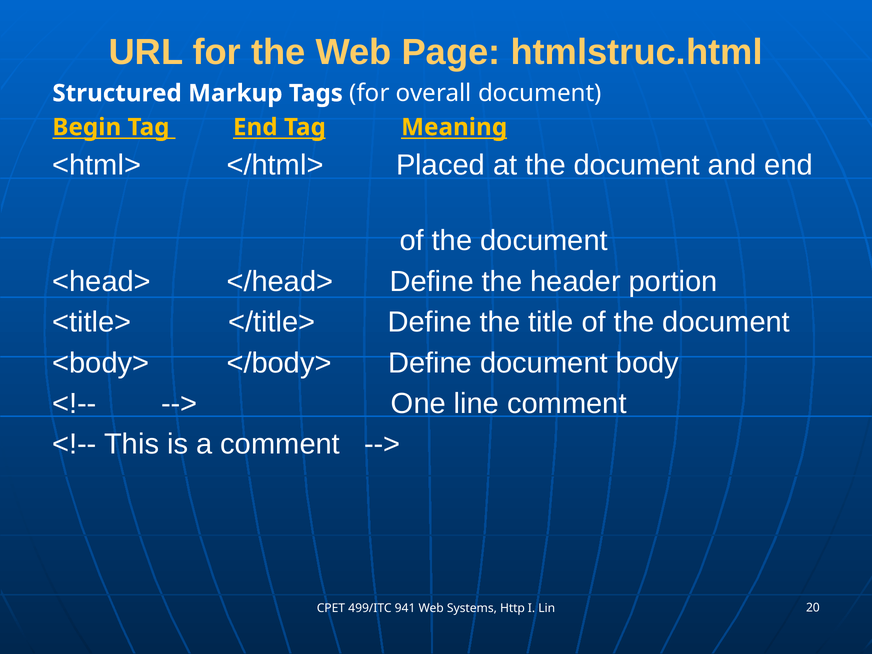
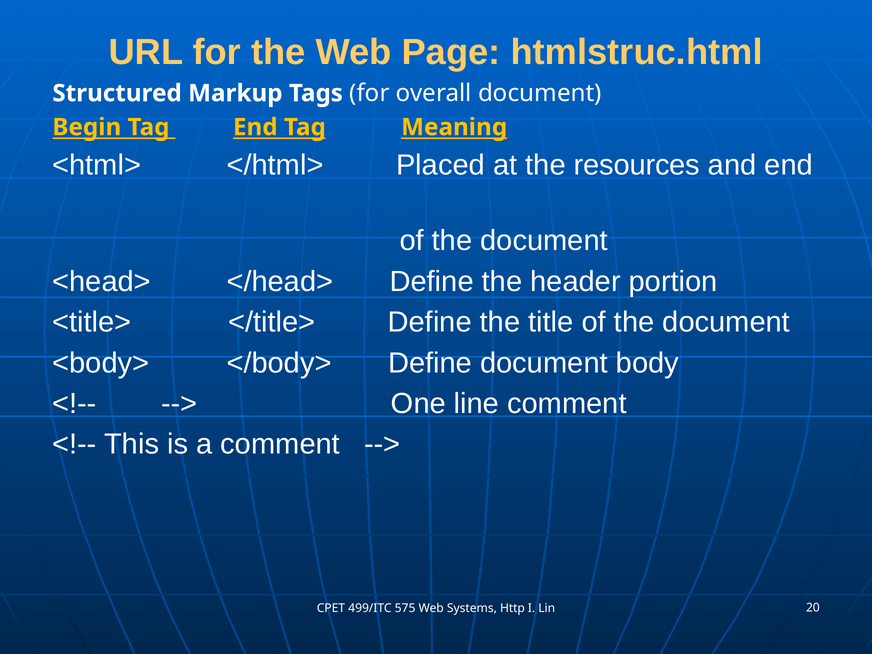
at the document: document -> resources
941: 941 -> 575
